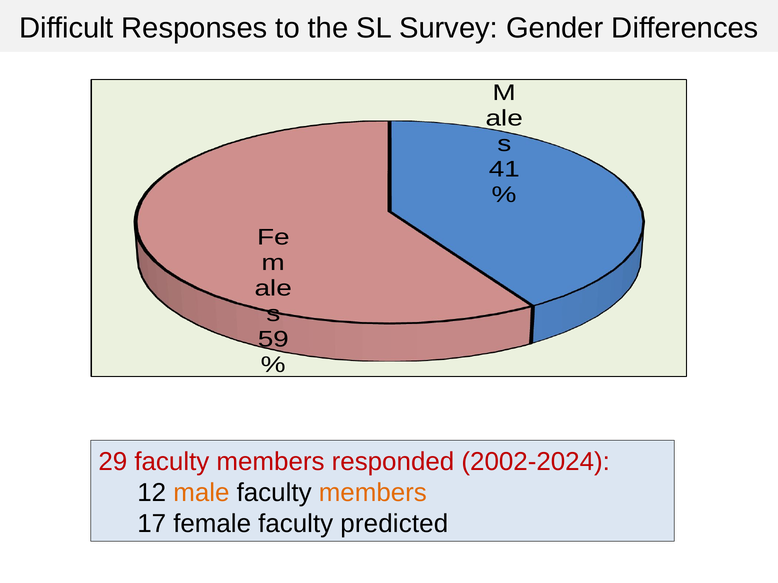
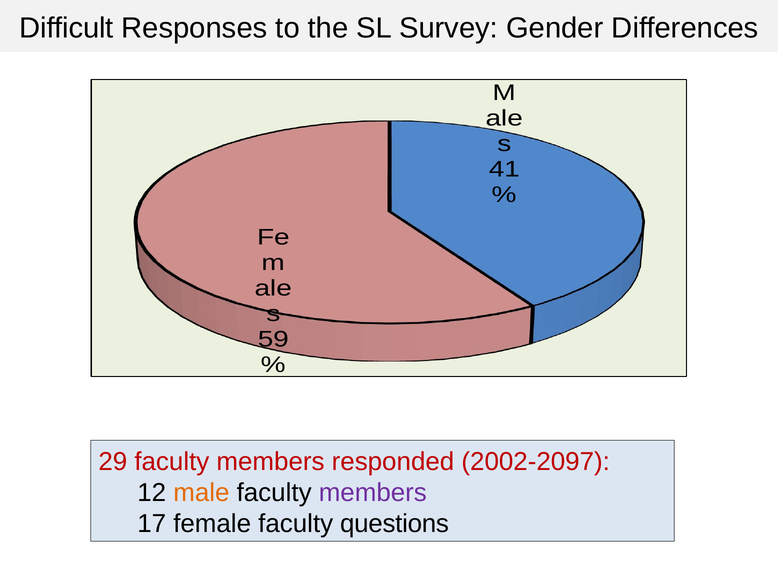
2002-2024: 2002-2024 -> 2002-2097
members at (373, 493) colour: orange -> purple
predicted: predicted -> questions
